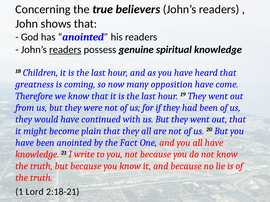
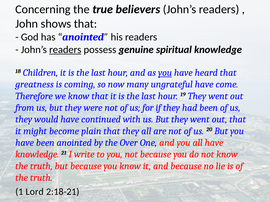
you at (165, 73) underline: none -> present
opposition: opposition -> ungrateful
Fact: Fact -> Over
